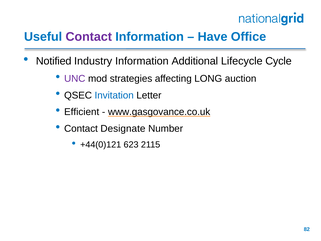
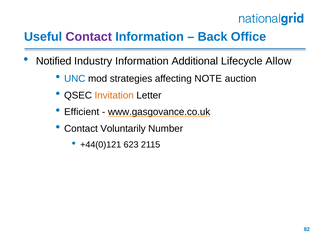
Have: Have -> Back
Cycle: Cycle -> Allow
UNC colour: purple -> blue
LONG: LONG -> NOTE
Invitation colour: blue -> orange
Designate: Designate -> Voluntarily
